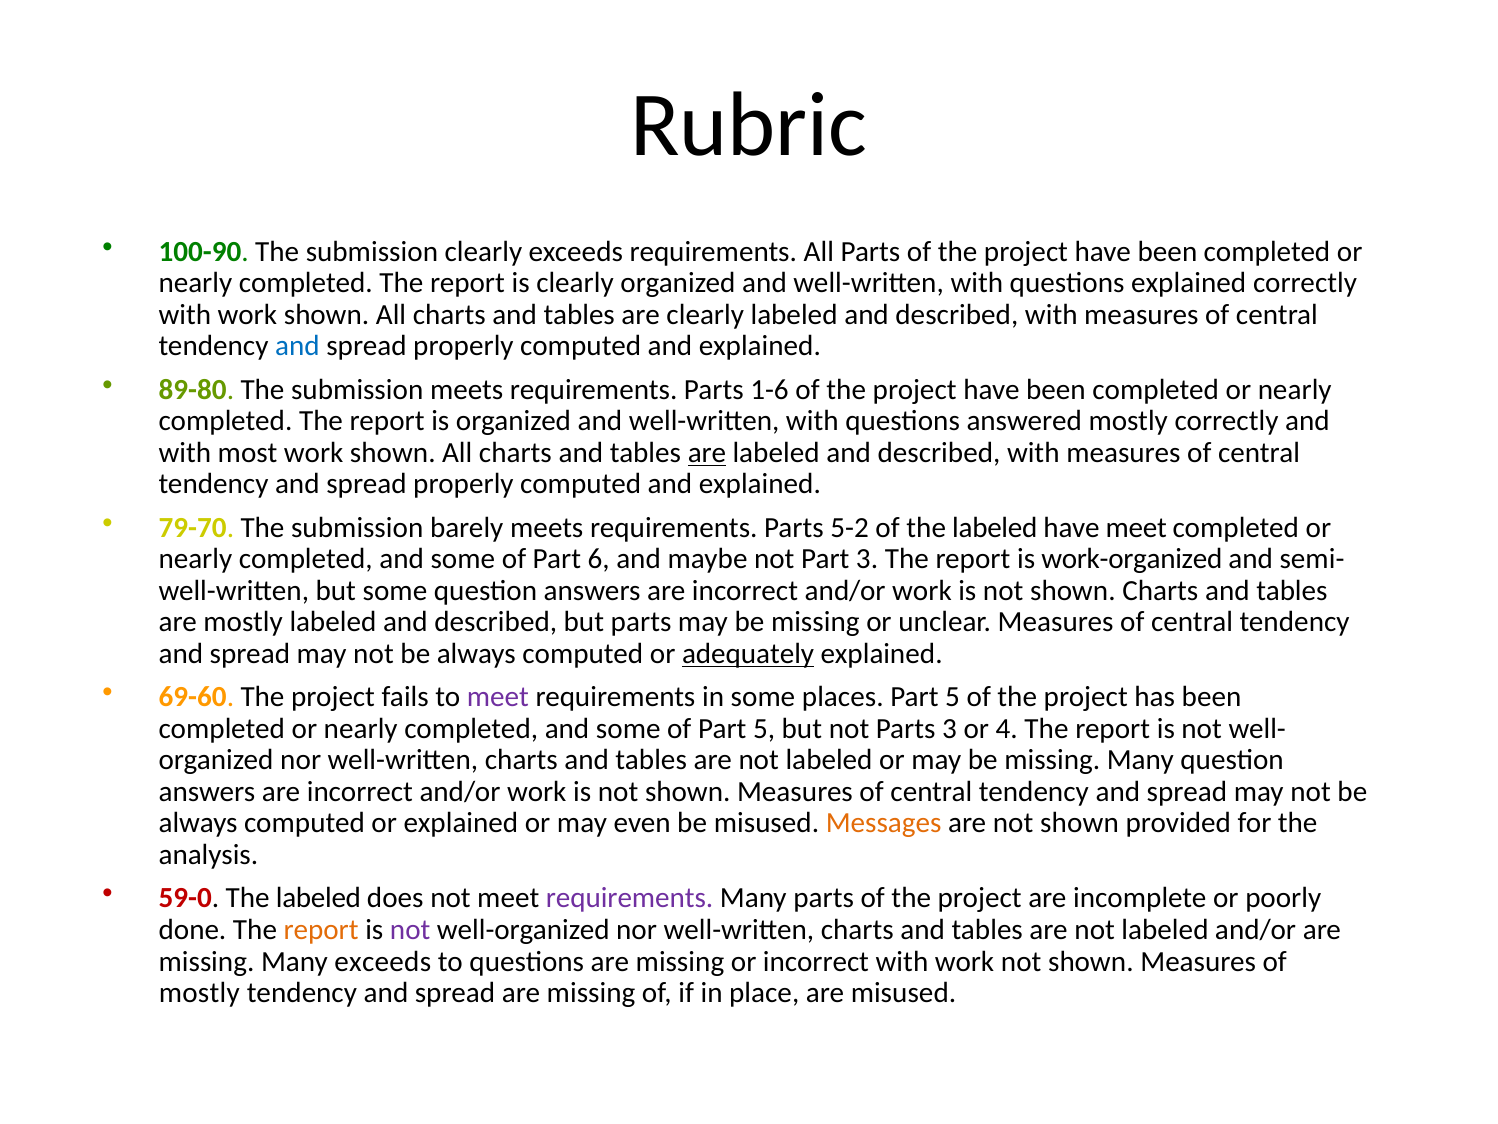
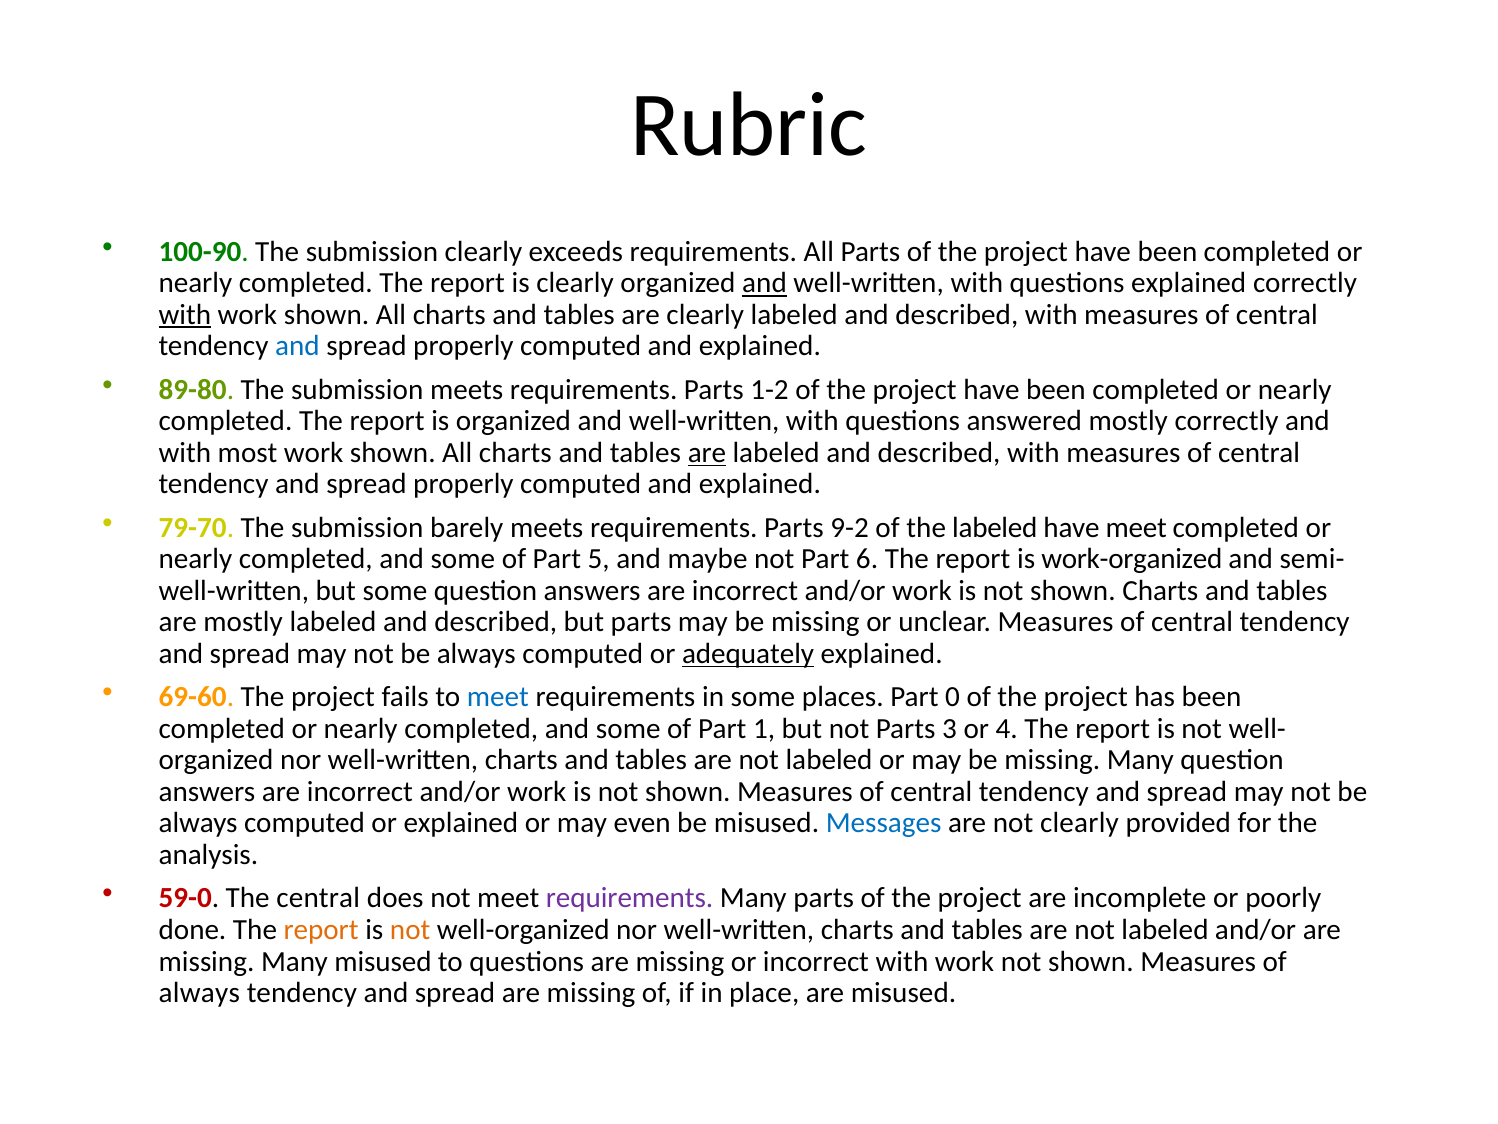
and at (764, 283) underline: none -> present
with at (185, 315) underline: none -> present
1-6: 1-6 -> 1-2
5-2: 5-2 -> 9-2
6: 6 -> 5
Part 3: 3 -> 6
meet at (498, 697) colour: purple -> blue
places Part 5: 5 -> 0
of Part 5: 5 -> 1
Messages colour: orange -> blue
are not shown: shown -> clearly
59-0 The labeled: labeled -> central
not at (410, 929) colour: purple -> orange
Many exceeds: exceeds -> misused
mostly at (199, 992): mostly -> always
